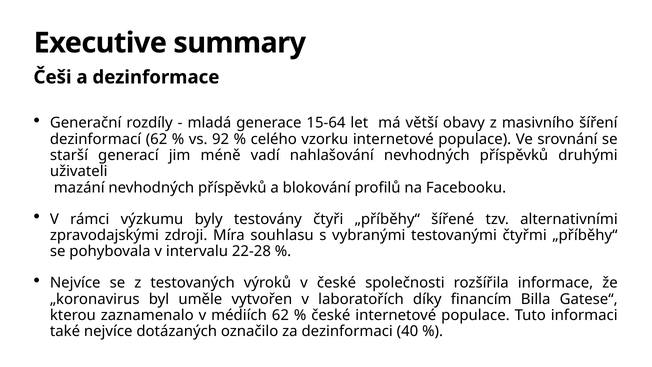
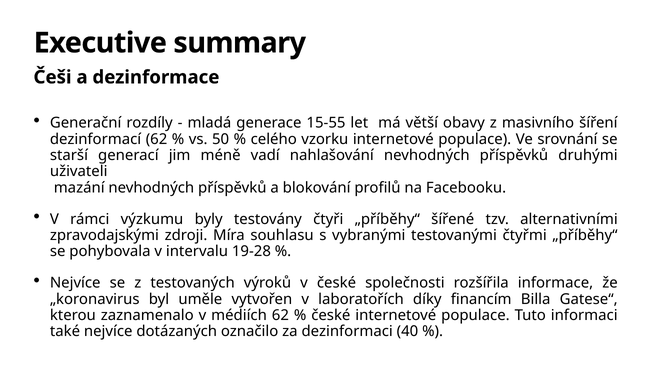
15-64: 15-64 -> 15-55
92: 92 -> 50
22-28: 22-28 -> 19-28
